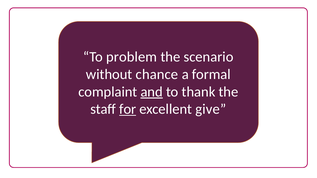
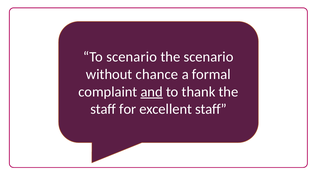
To problem: problem -> scenario
for underline: present -> none
excellent give: give -> staff
